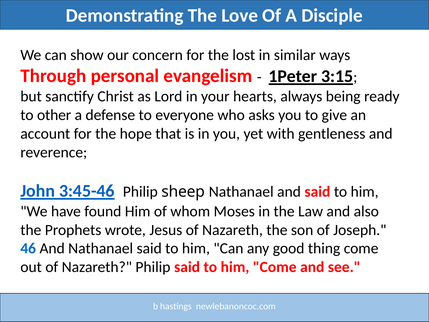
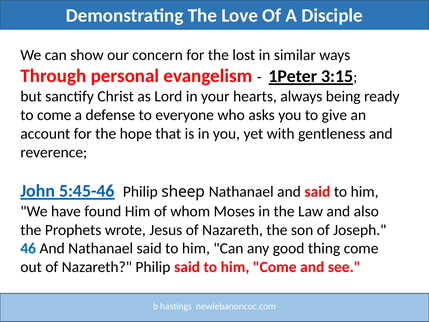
to other: other -> come
3:45-46: 3:45-46 -> 5:45-46
